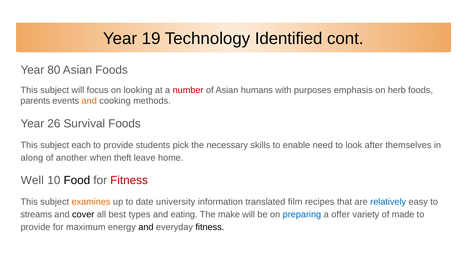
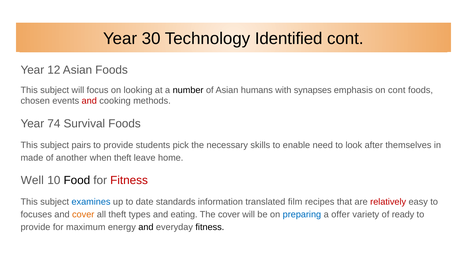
19: 19 -> 30
80: 80 -> 12
number colour: red -> black
purposes: purposes -> synapses
on herb: herb -> cont
parents: parents -> chosen
and at (89, 101) colour: orange -> red
26: 26 -> 74
each: each -> pairs
along: along -> made
examines colour: orange -> blue
university: university -> standards
relatively colour: blue -> red
streams: streams -> focuses
cover at (83, 214) colour: black -> orange
all best: best -> theft
The make: make -> cover
made: made -> ready
